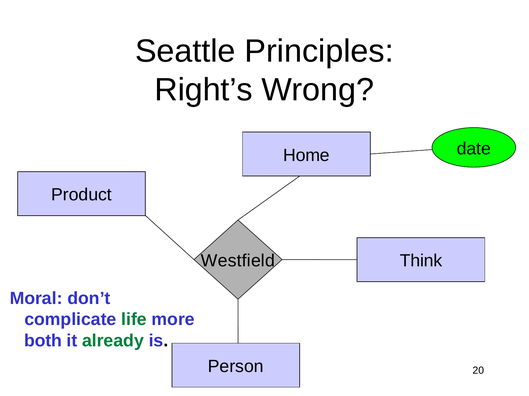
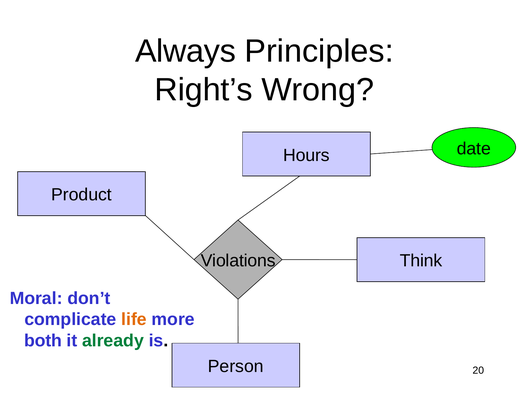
Seattle: Seattle -> Always
Home: Home -> Hours
Westfield: Westfield -> Violations
life colour: green -> orange
